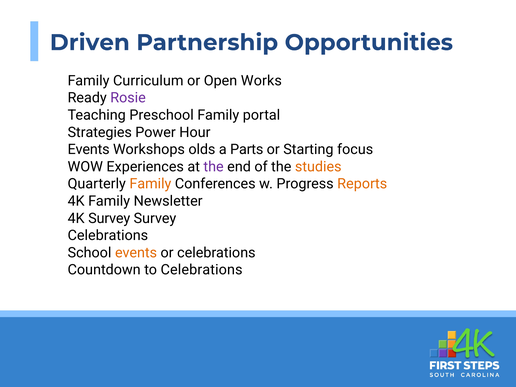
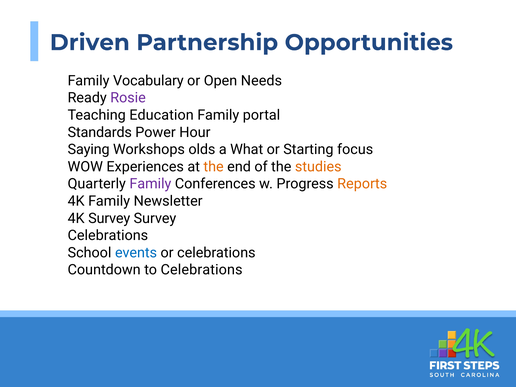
Curriculum: Curriculum -> Vocabulary
Works: Works -> Needs
Preschool: Preschool -> Education
Strategies: Strategies -> Standards
Events at (89, 149): Events -> Saying
Parts: Parts -> What
the at (214, 167) colour: purple -> orange
Family at (150, 184) colour: orange -> purple
events at (136, 253) colour: orange -> blue
